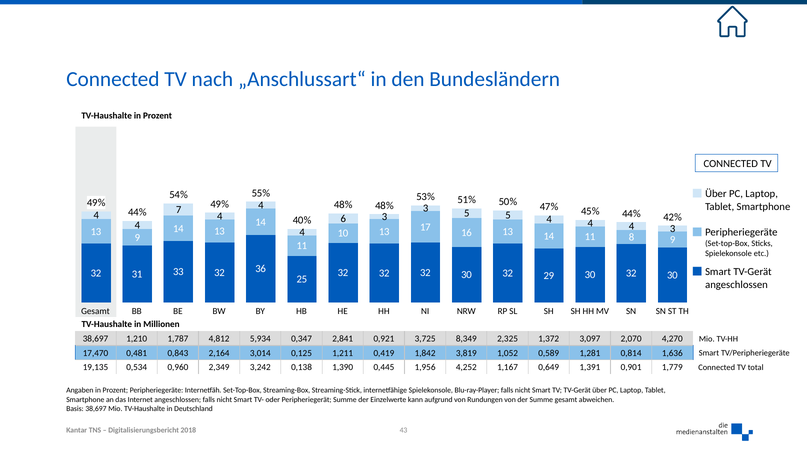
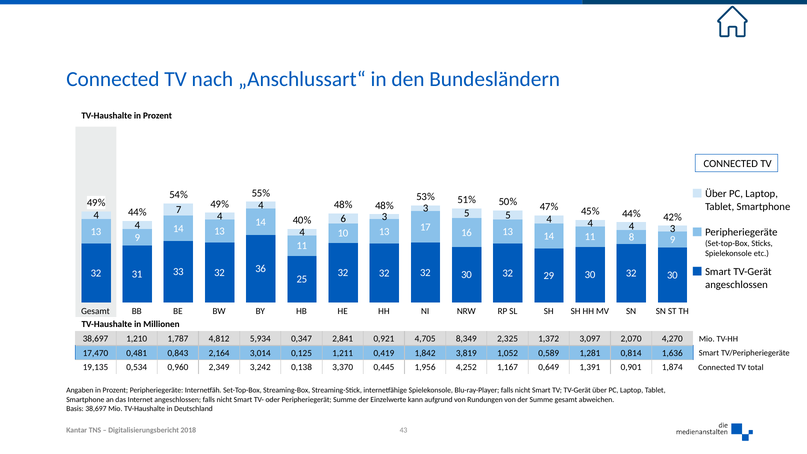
3,725: 3,725 -> 4,705
1,390: 1,390 -> 3,370
1,779: 1,779 -> 1,874
